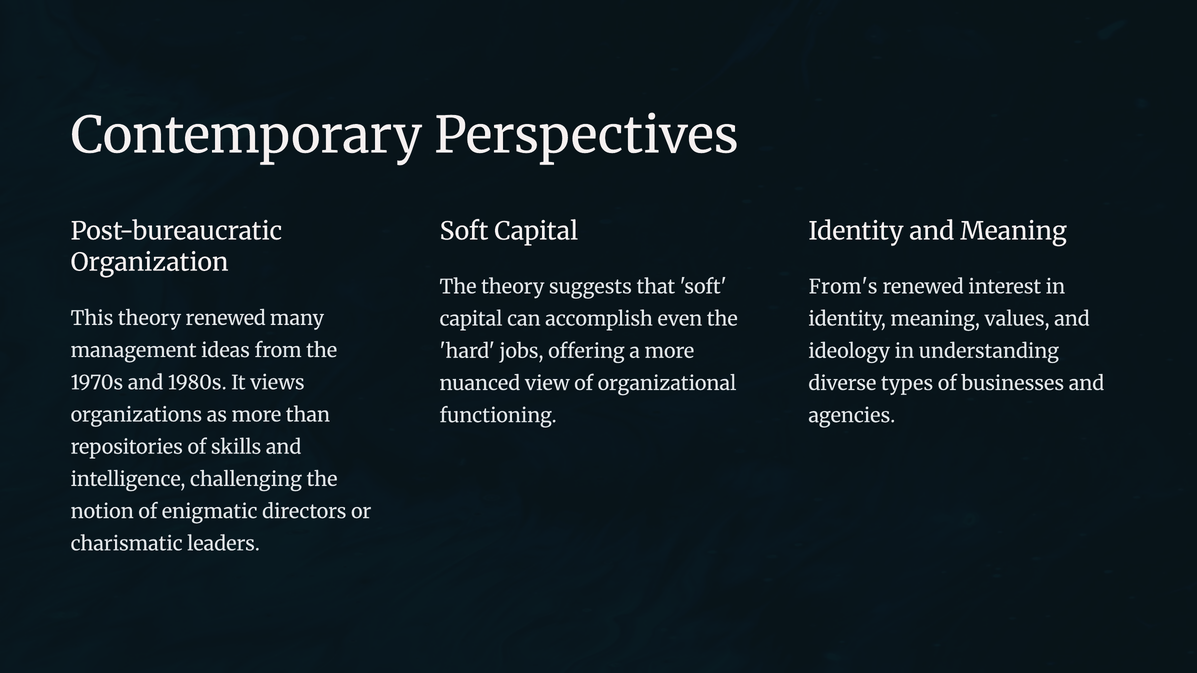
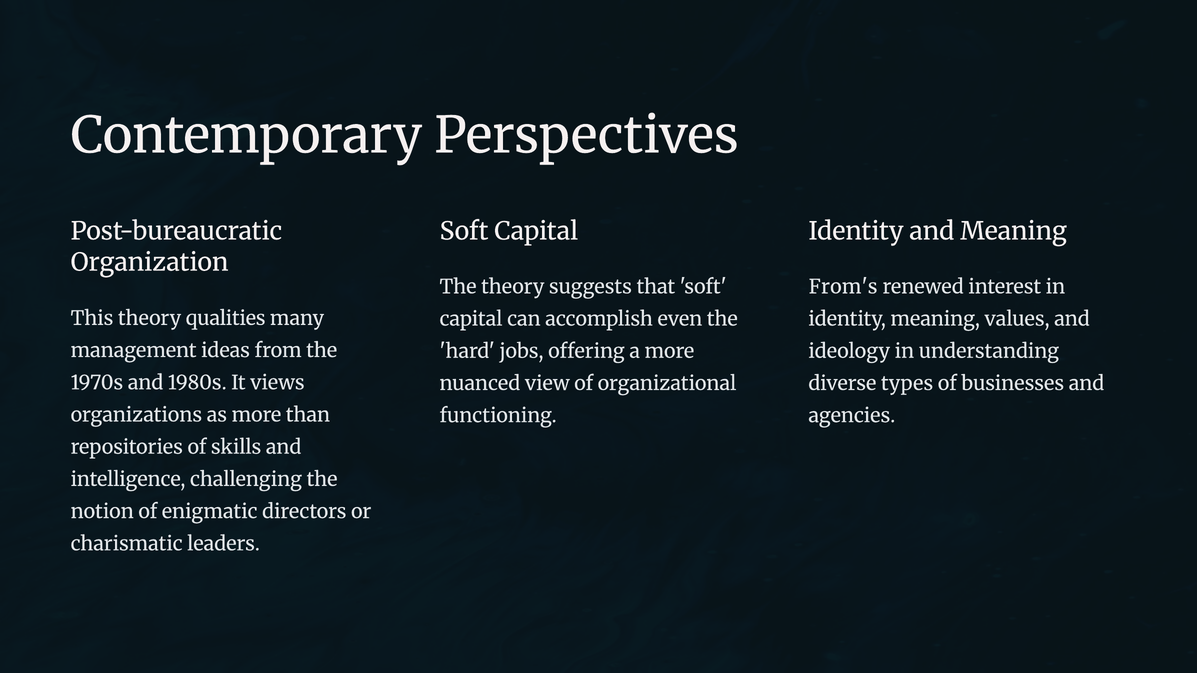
theory renewed: renewed -> qualities
